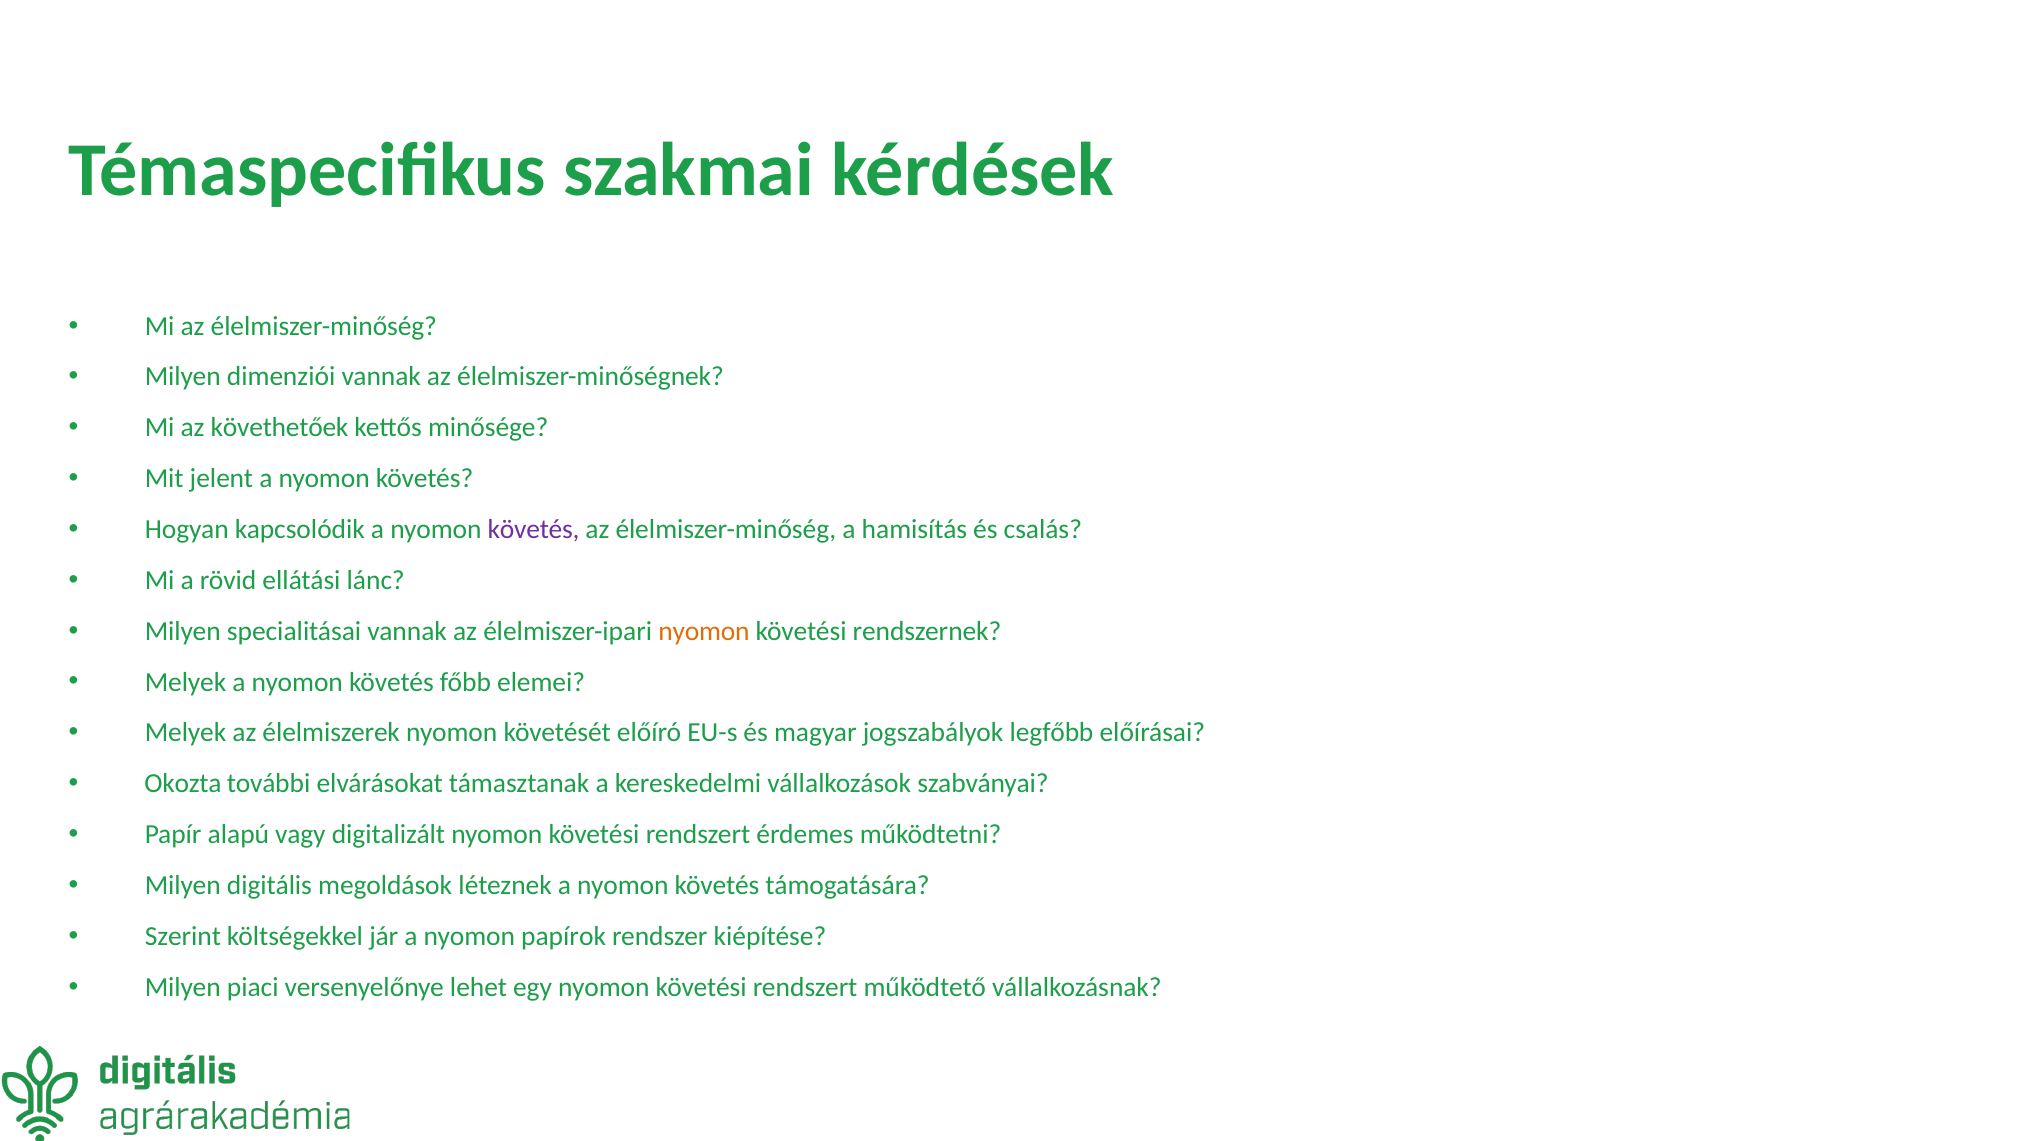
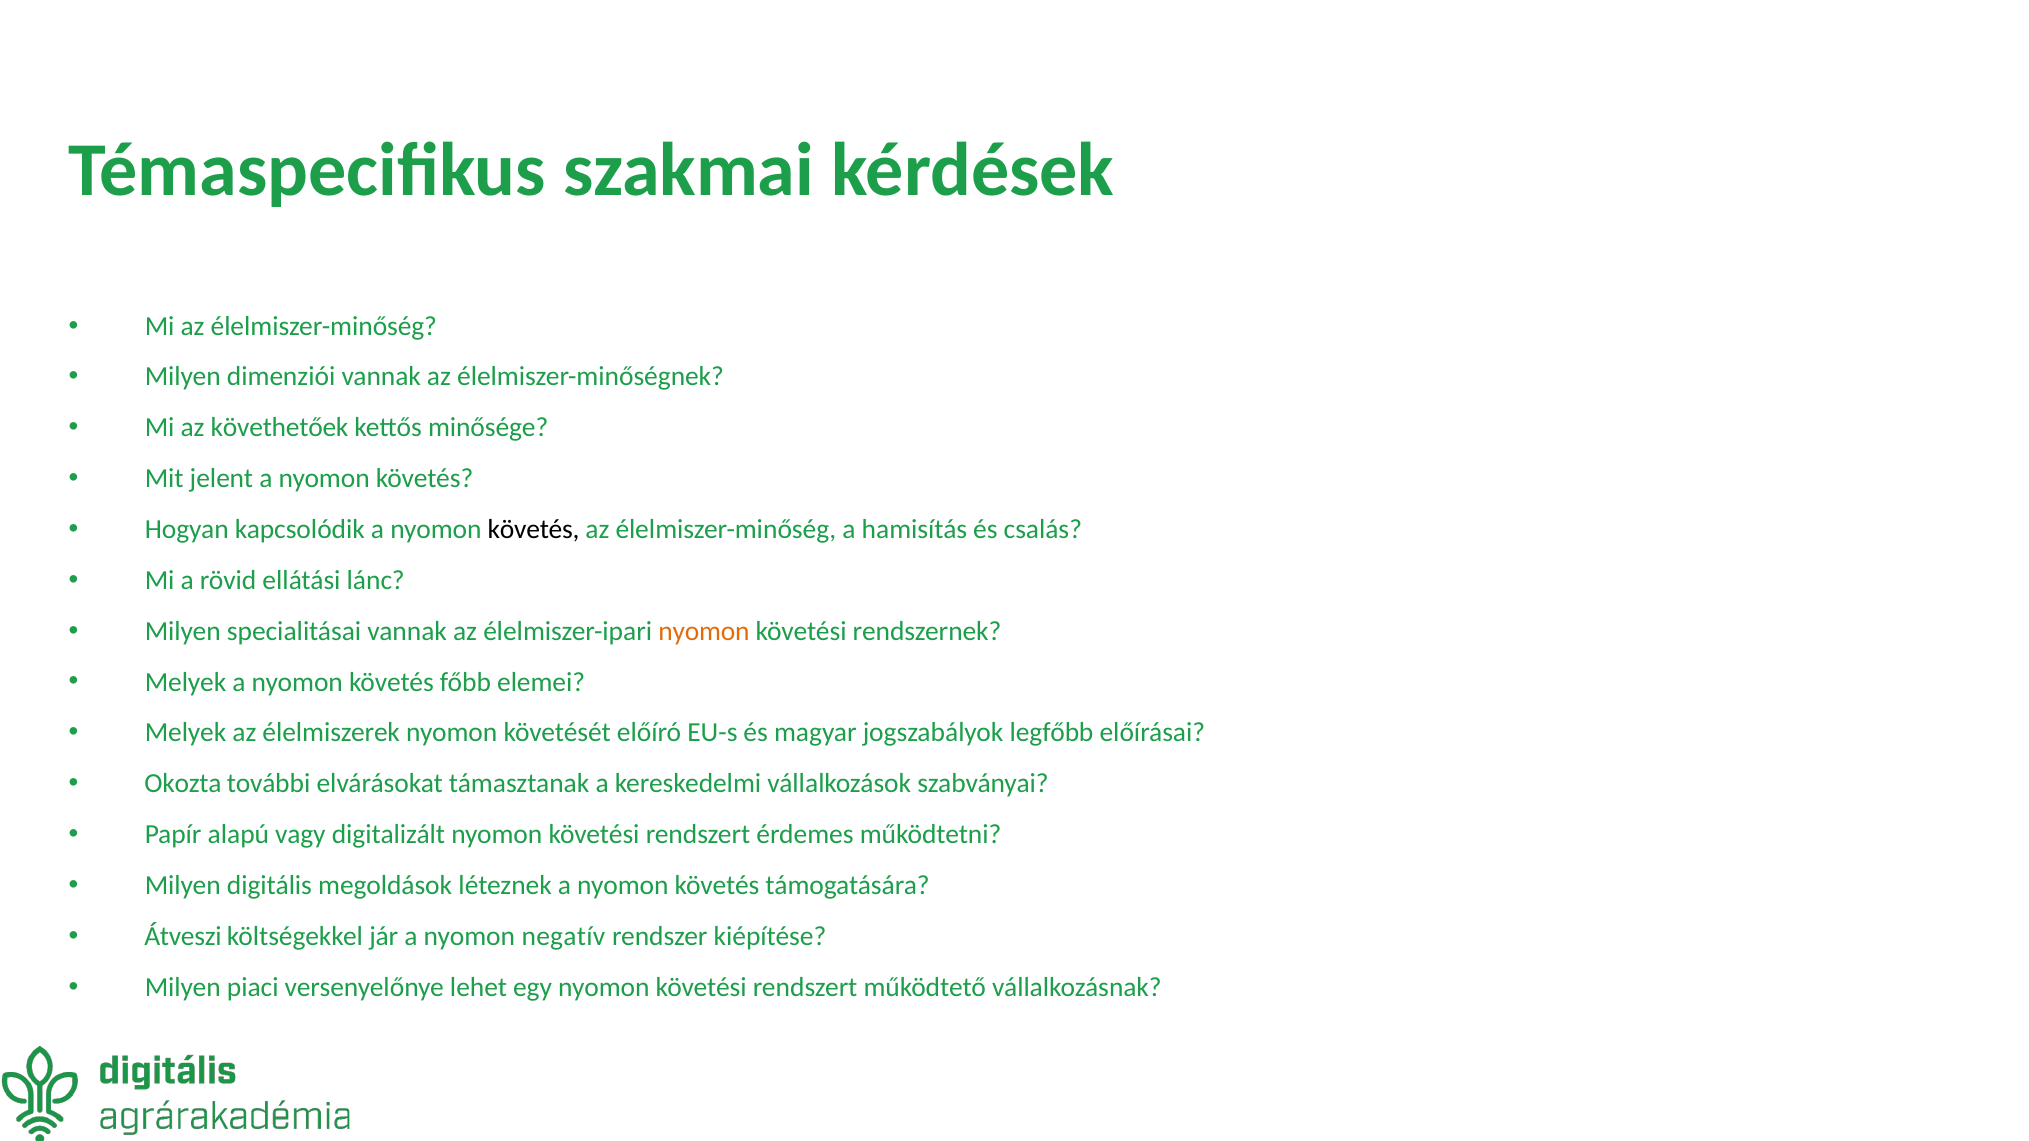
követés at (534, 530) colour: purple -> black
Szerint: Szerint -> Átveszi
papírok: papírok -> negatív
